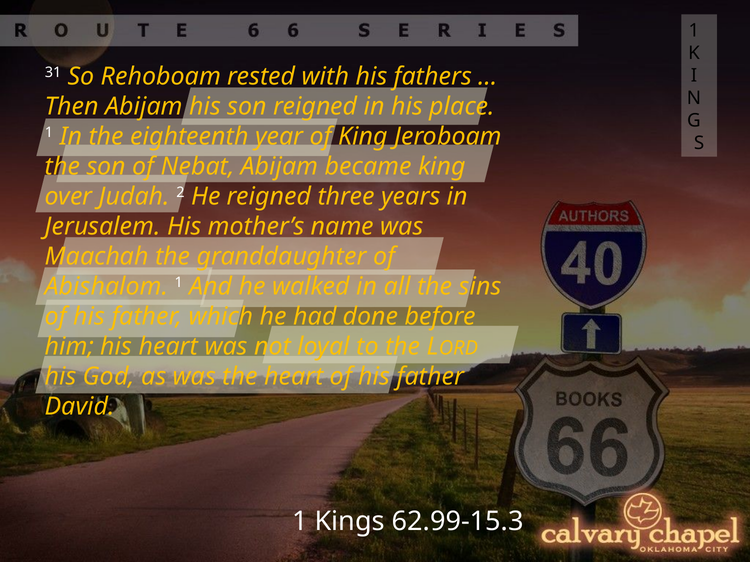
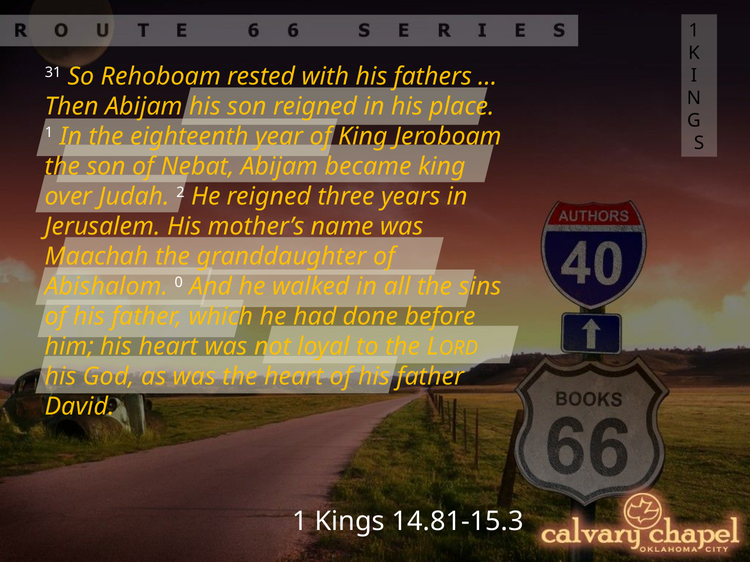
Abishalom 1: 1 -> 0
62.99-15.3: 62.99-15.3 -> 14.81-15.3
